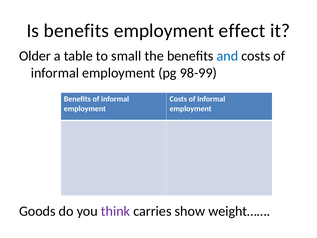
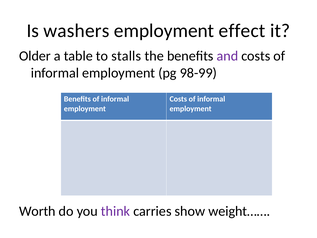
Is benefits: benefits -> washers
small: small -> stalls
and colour: blue -> purple
Goods: Goods -> Worth
